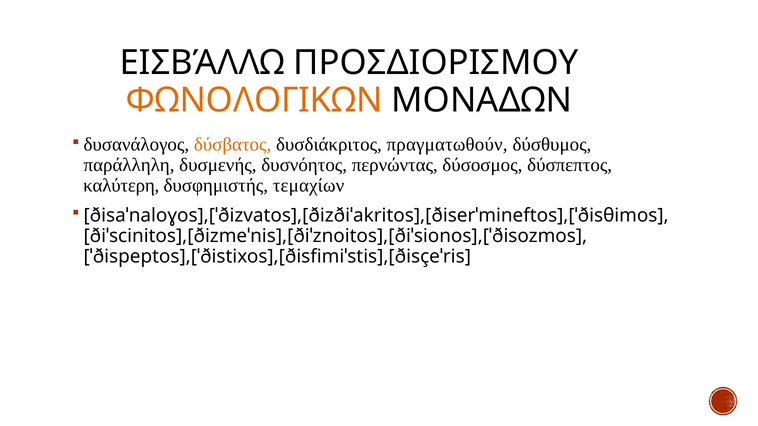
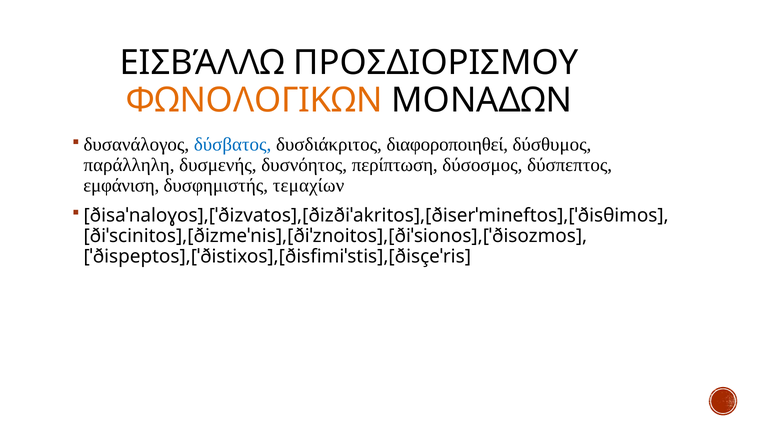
δύσβατος colour: orange -> blue
πραγματωθούν: πραγματωθούν -> διαφοροποιηθεί
περνώντας: περνώντας -> περίπτωση
καλύτερη: καλύτερη -> εμφάνιση
